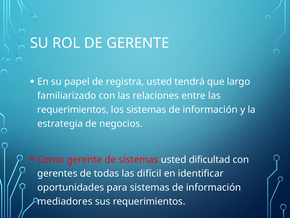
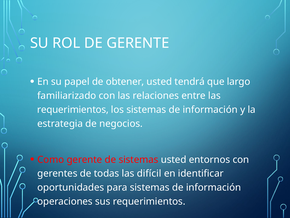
registra: registra -> obtener
dificultad: dificultad -> entornos
mediadores: mediadores -> operaciones
